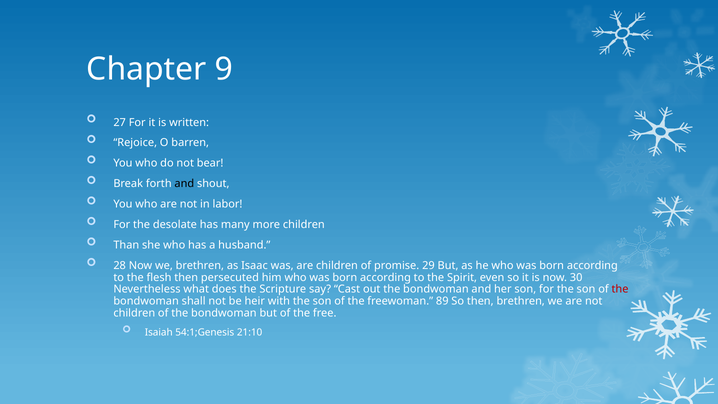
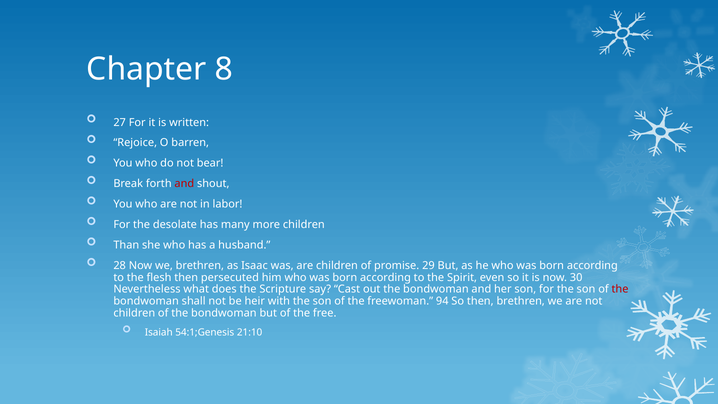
9: 9 -> 8
and at (184, 184) colour: black -> red
89: 89 -> 94
